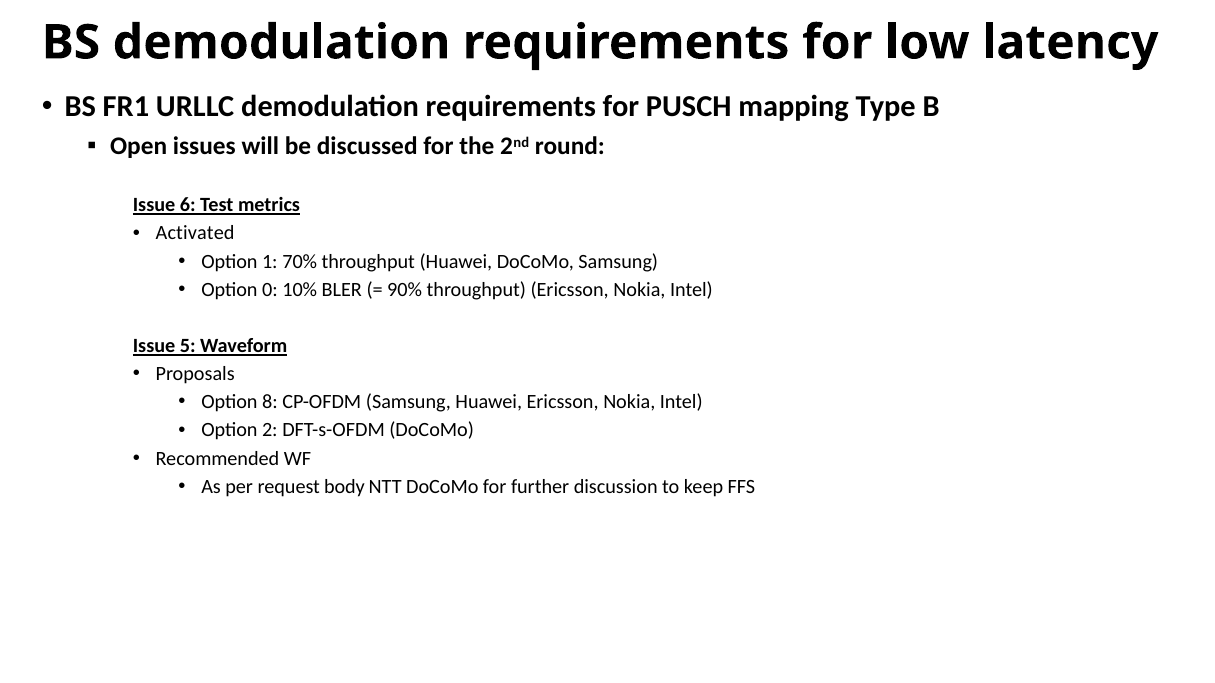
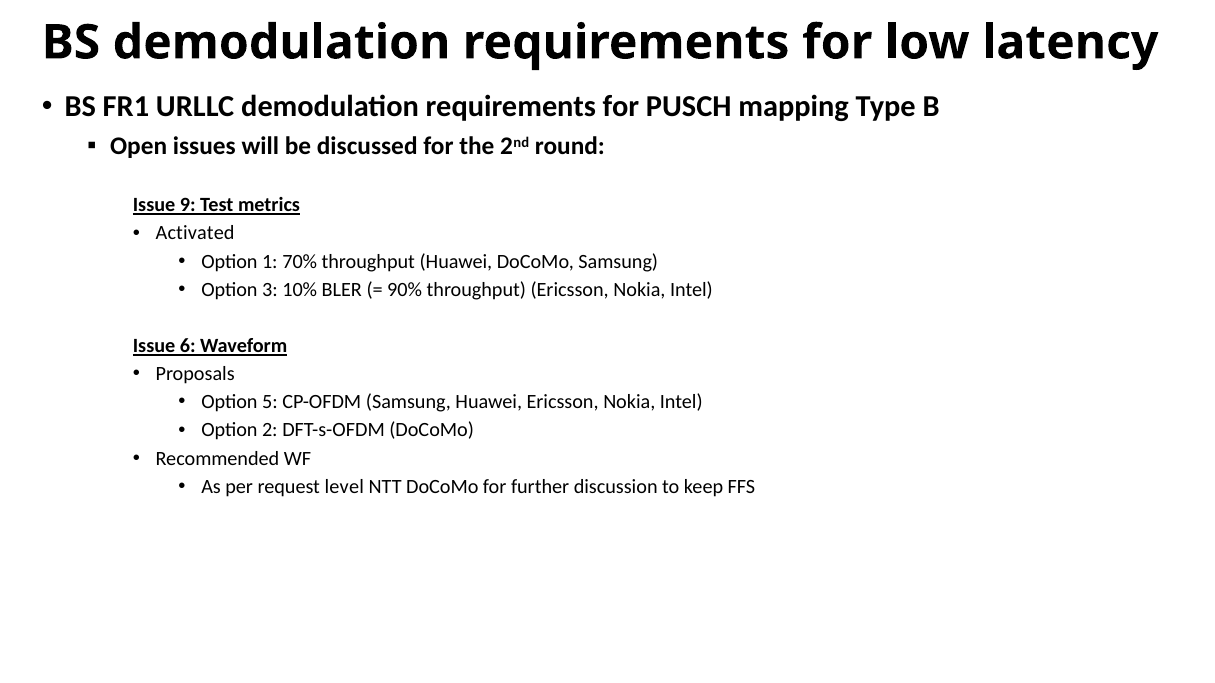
6: 6 -> 9
0: 0 -> 3
5: 5 -> 6
8: 8 -> 5
body: body -> level
